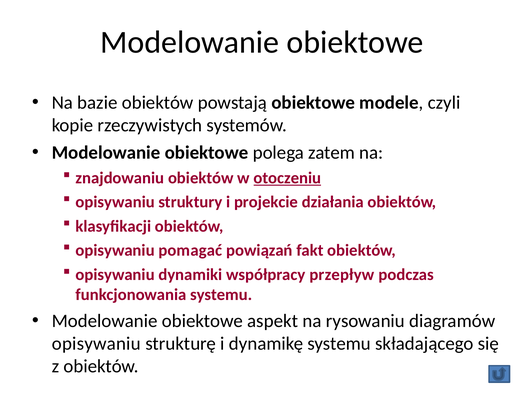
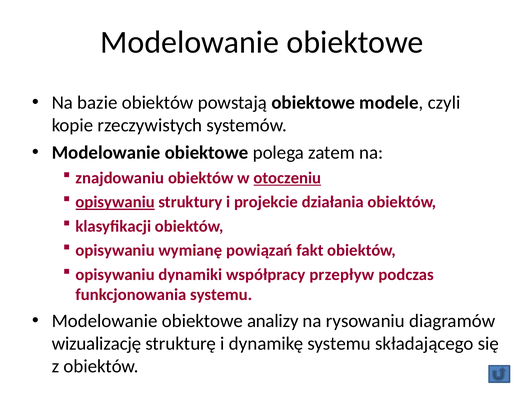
opisywaniu at (115, 202) underline: none -> present
pomagać: pomagać -> wymianę
aspekt: aspekt -> analizy
opisywaniu at (96, 344): opisywaniu -> wizualizację
